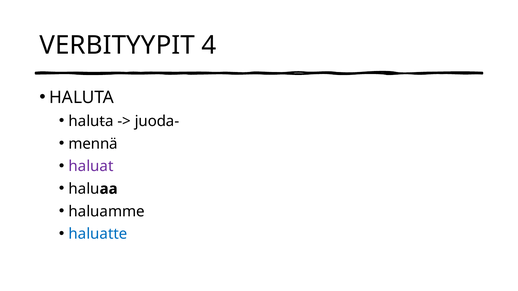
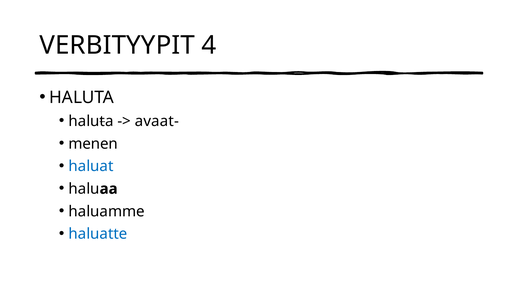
juoda-: juoda- -> avaat-
mennä: mennä -> menen
haluat colour: purple -> blue
